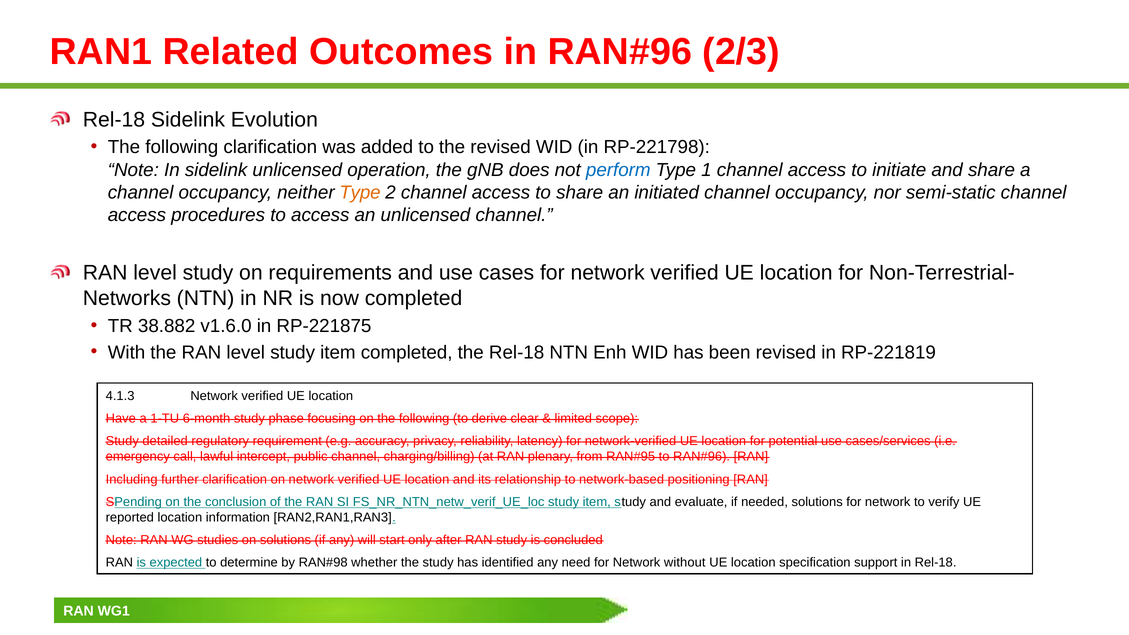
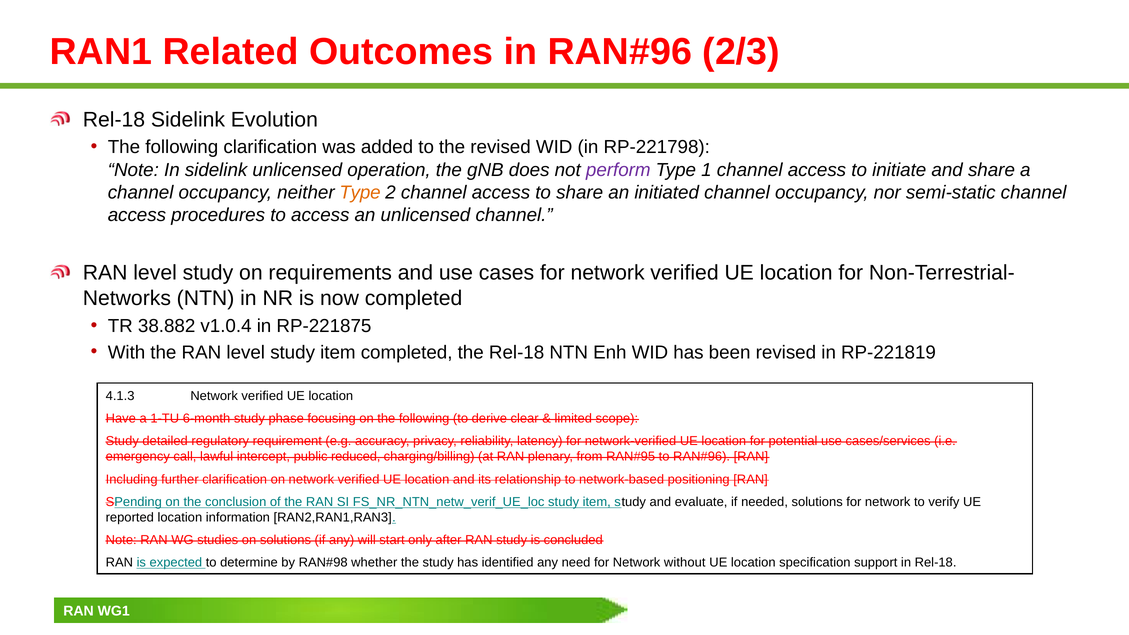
perform colour: blue -> purple
v1.6.0: v1.6.0 -> v1.0.4
public channel: channel -> reduced
